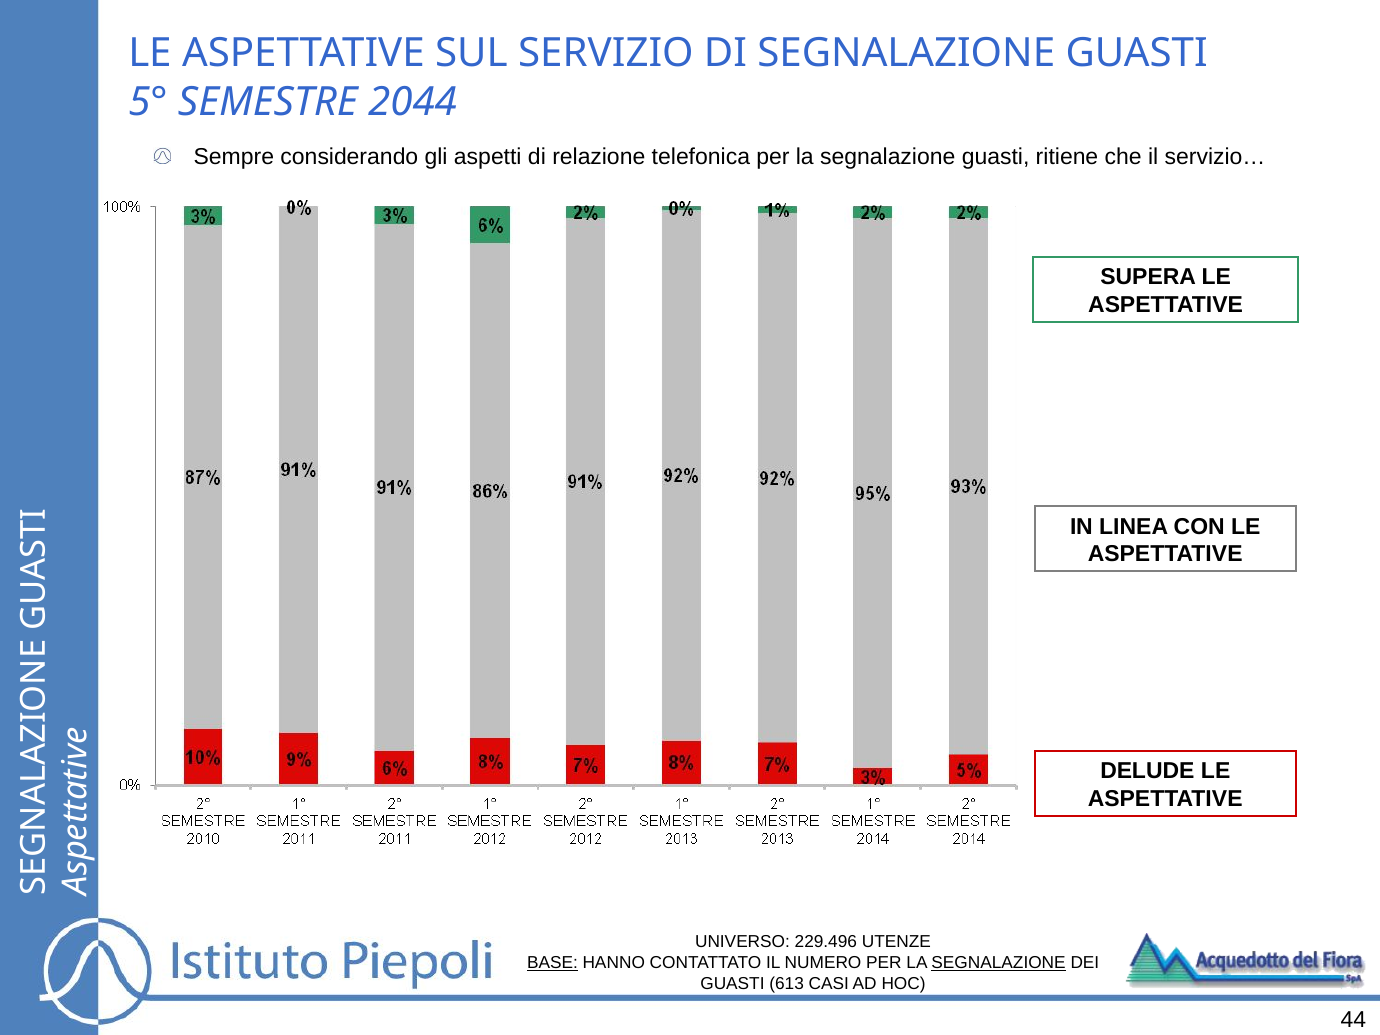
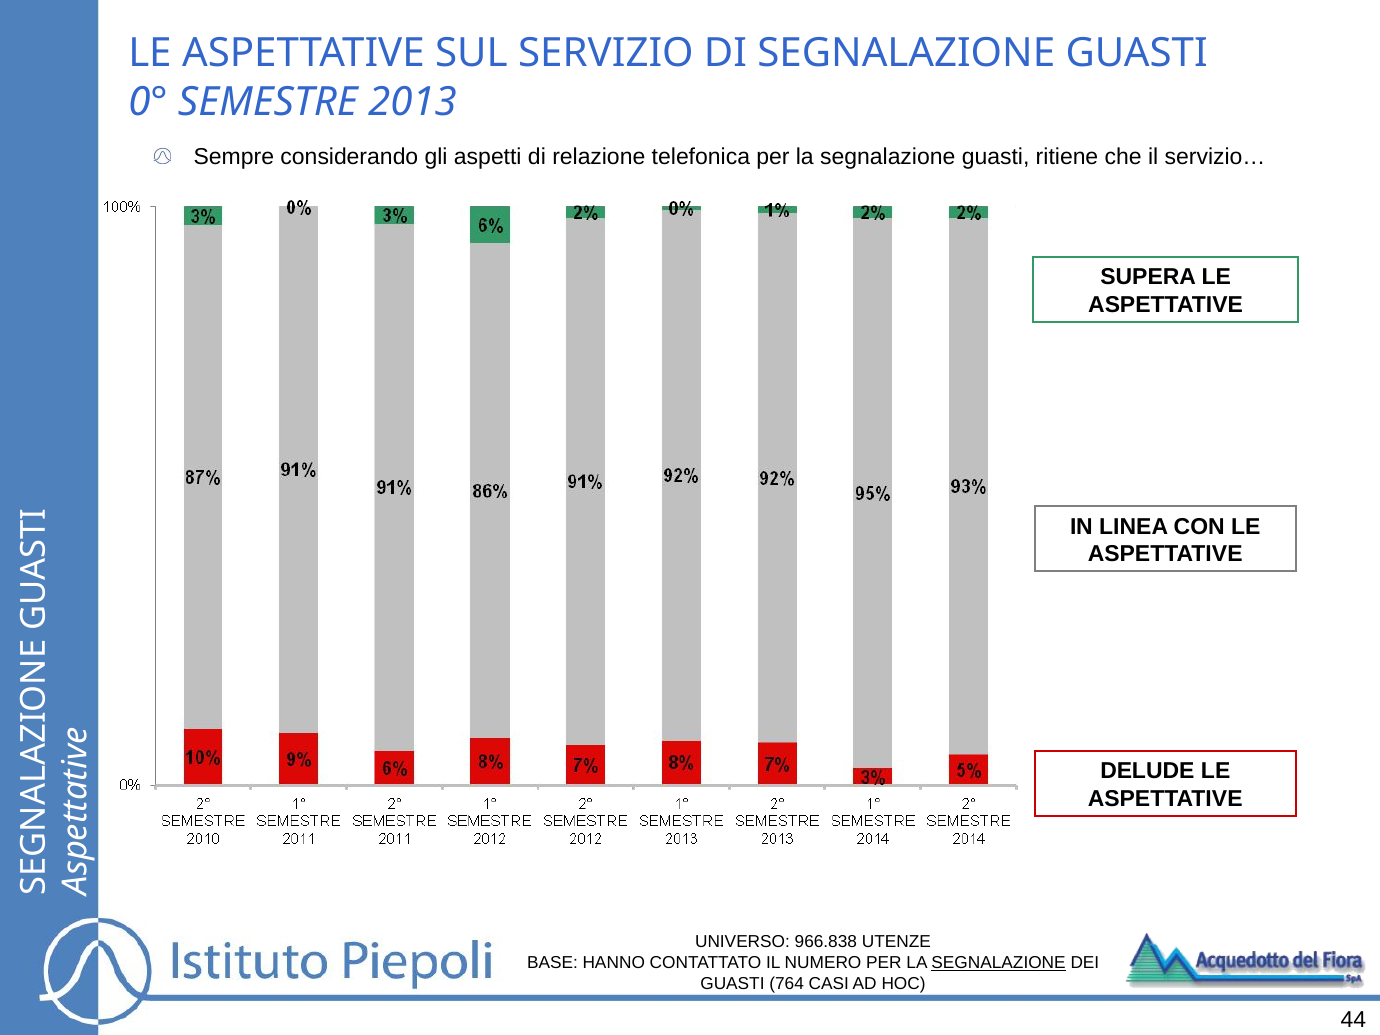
5°: 5° -> 0°
2044: 2044 -> 2013
229.496: 229.496 -> 966.838
BASE underline: present -> none
613: 613 -> 764
